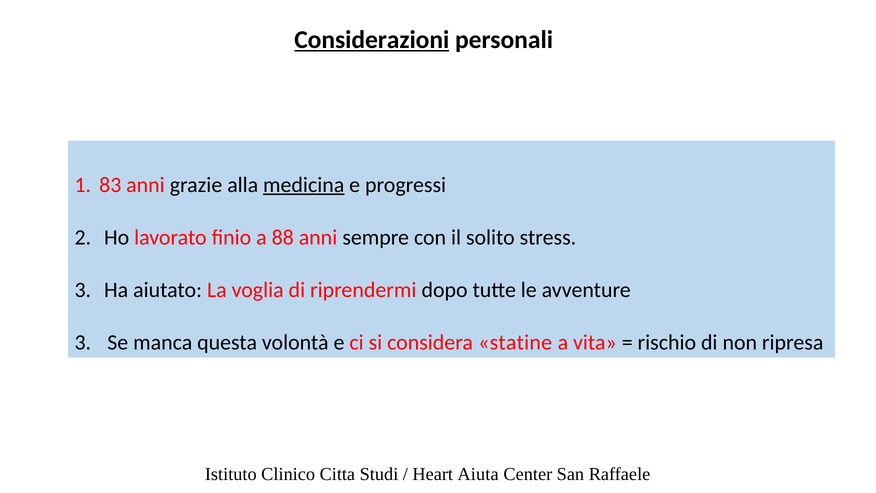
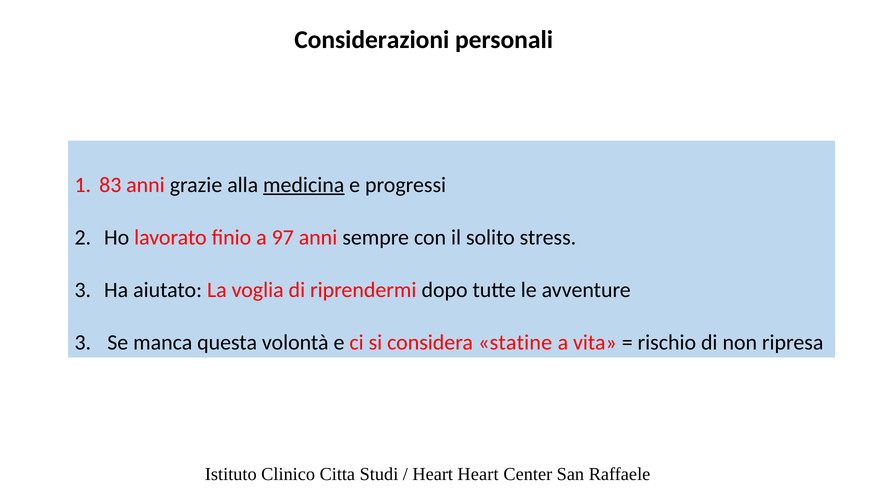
Considerazioni underline: present -> none
88: 88 -> 97
Heart Aiuta: Aiuta -> Heart
